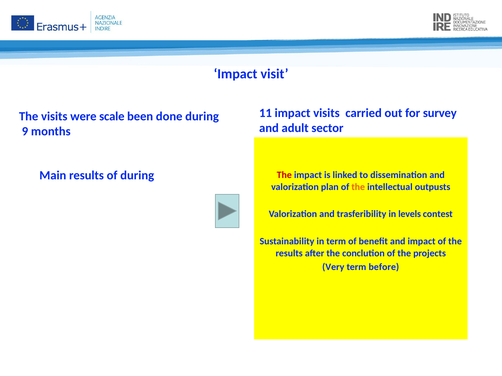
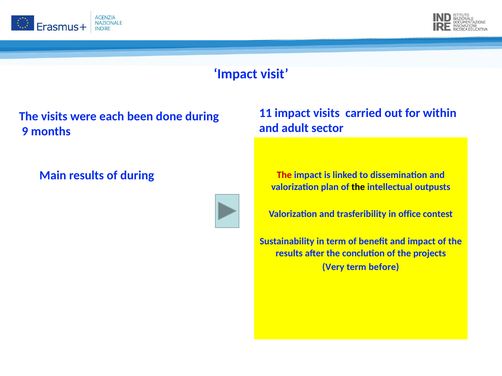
survey: survey -> within
scale: scale -> each
the at (358, 187) colour: orange -> black
levels: levels -> office
